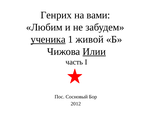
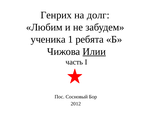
вами: вами -> долг
ученика underline: present -> none
живой: живой -> ребята
